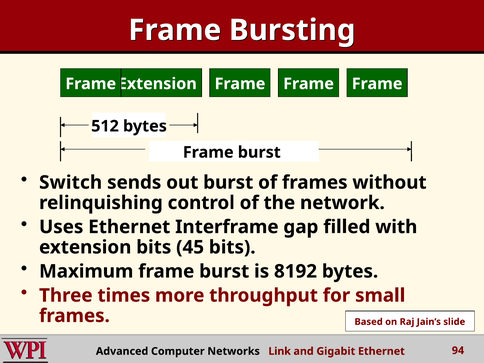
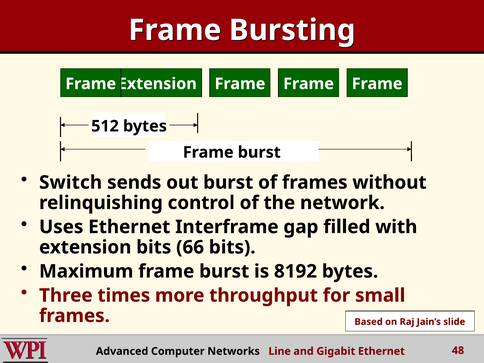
45: 45 -> 66
Link: Link -> Line
94: 94 -> 48
